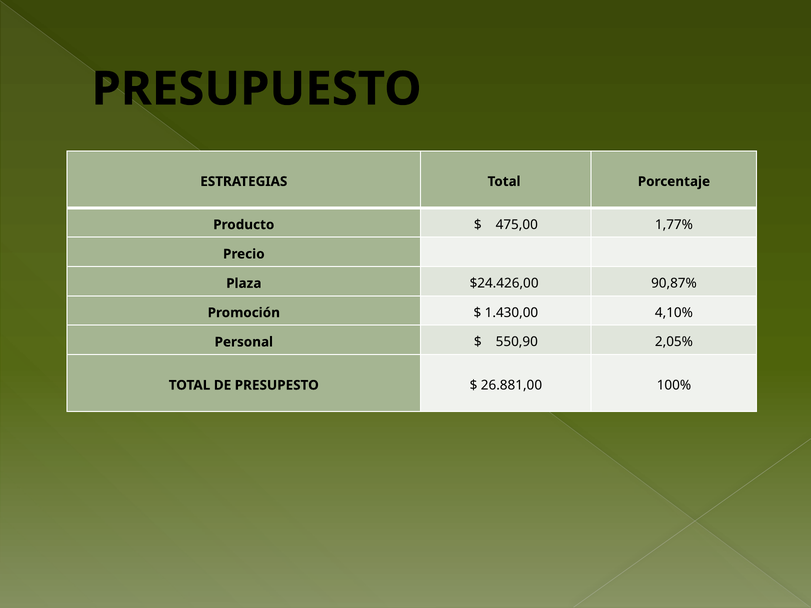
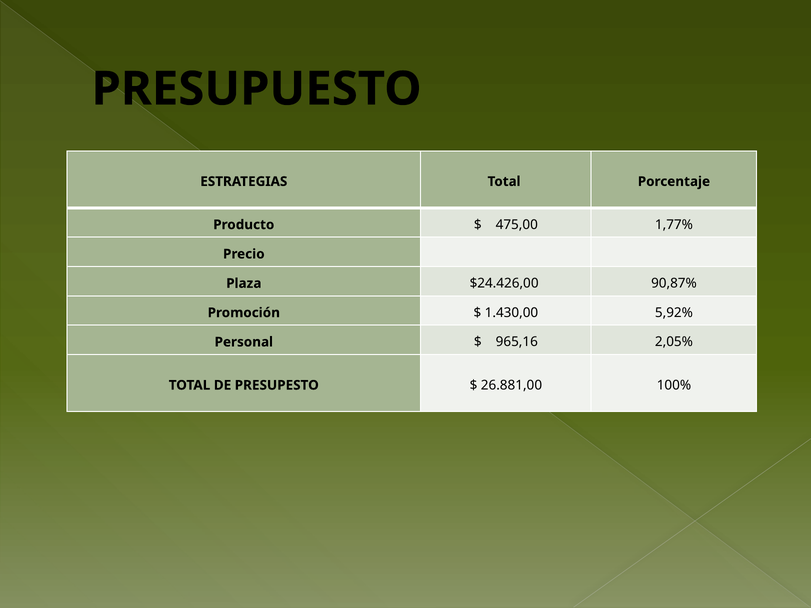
4,10%: 4,10% -> 5,92%
550,90: 550,90 -> 965,16
